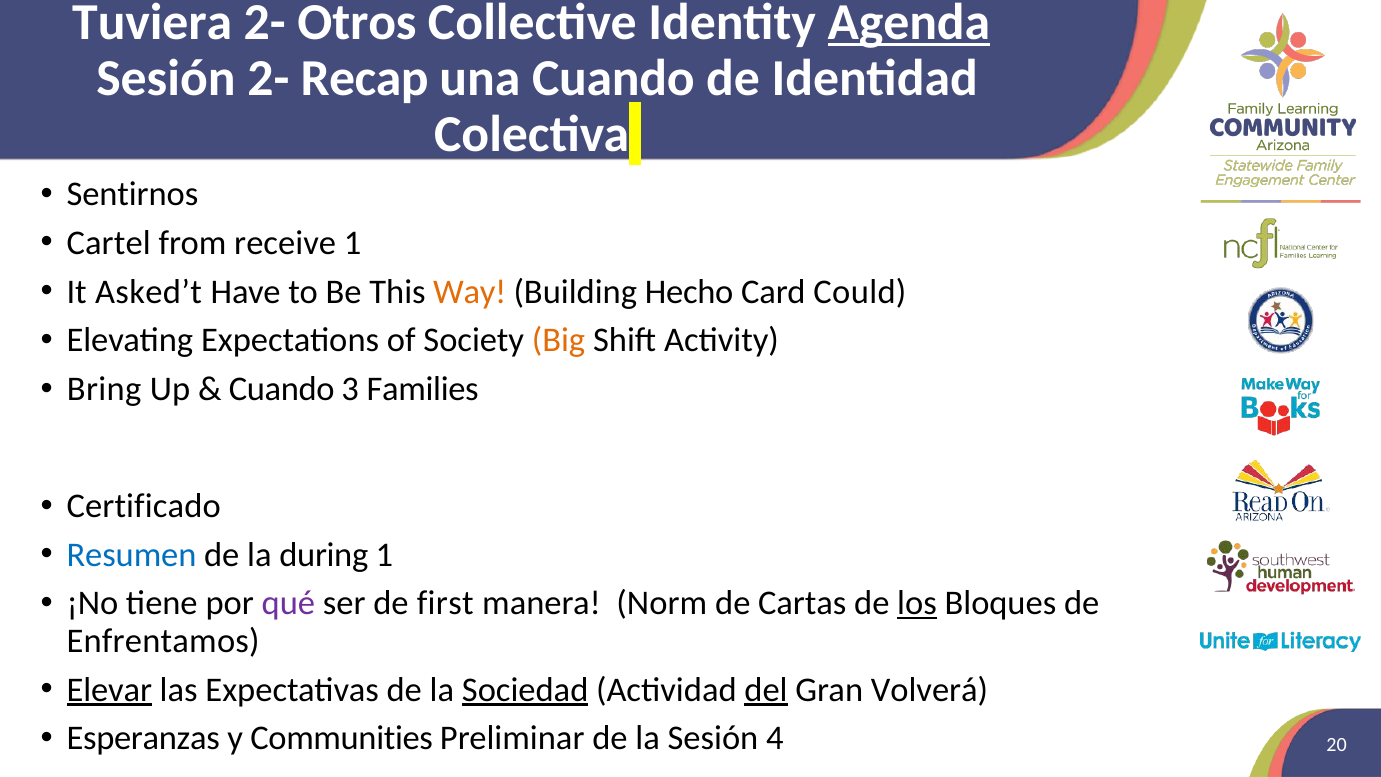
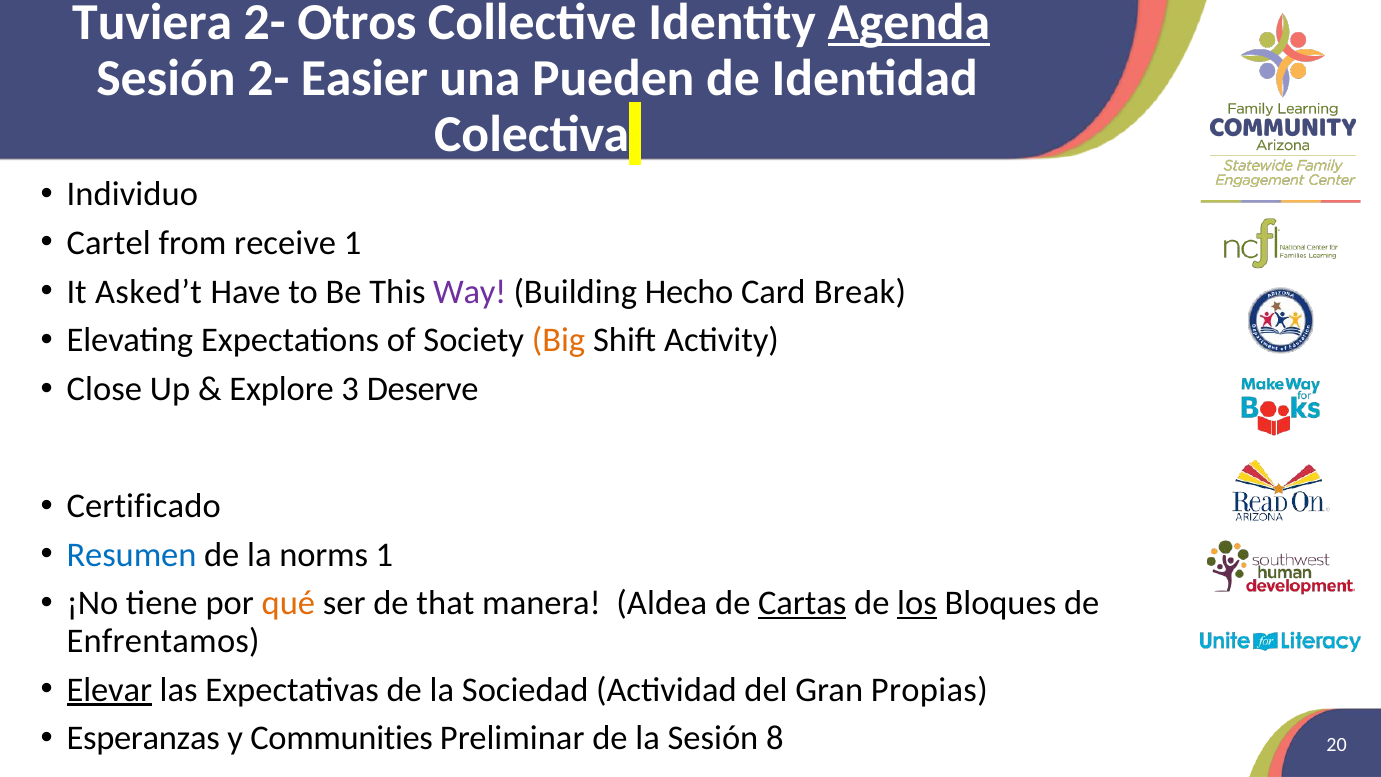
Recap: Recap -> Easier
una Cuando: Cuando -> Pueden
Sentirnos: Sentirnos -> Individuo
Way colour: orange -> purple
Could: Could -> Break
Bring: Bring -> Close
Cuando at (282, 389): Cuando -> Explore
Families: Families -> Deserve
during: during -> norms
qué colour: purple -> orange
first: first -> that
Norm: Norm -> Aldea
Cartas underline: none -> present
Sociedad underline: present -> none
del underline: present -> none
Volverá: Volverá -> Propias
4: 4 -> 8
